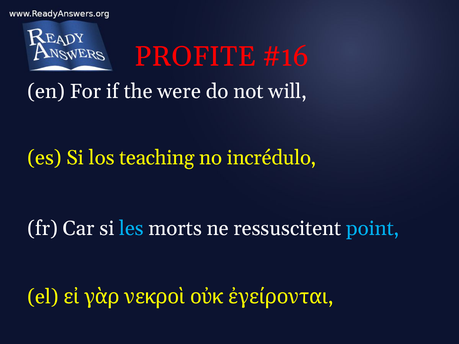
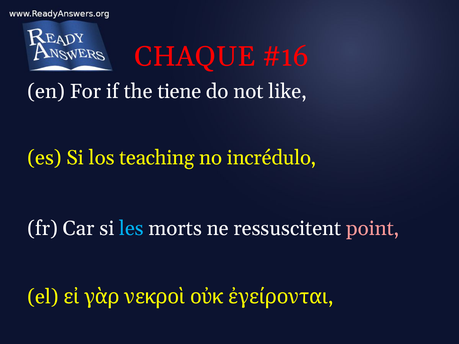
PROFITE: PROFITE -> CHAQUE
were: were -> tiene
will: will -> like
point colour: light blue -> pink
